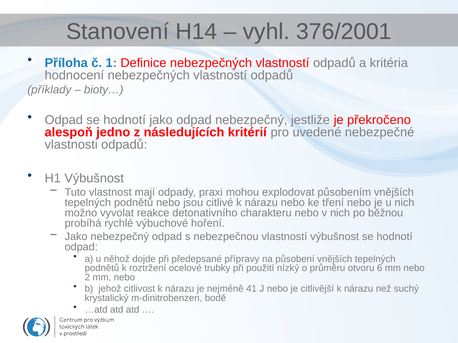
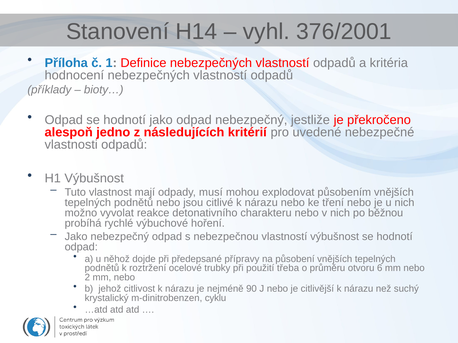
praxi: praxi -> musí
nízký: nízký -> třeba
41: 41 -> 90
bodě: bodě -> cyklu
